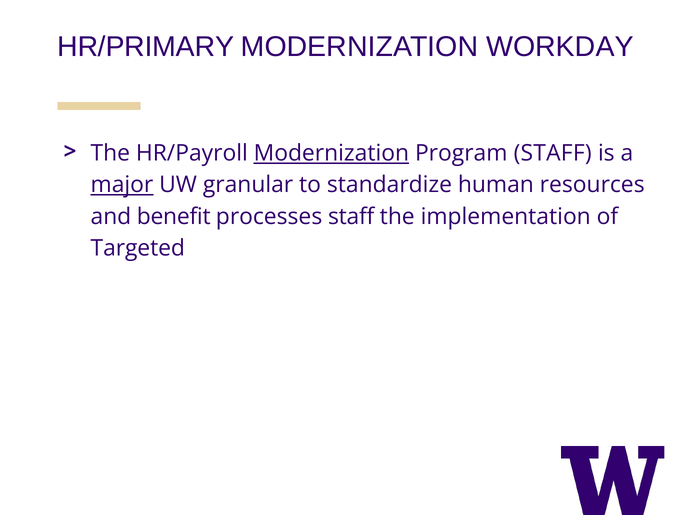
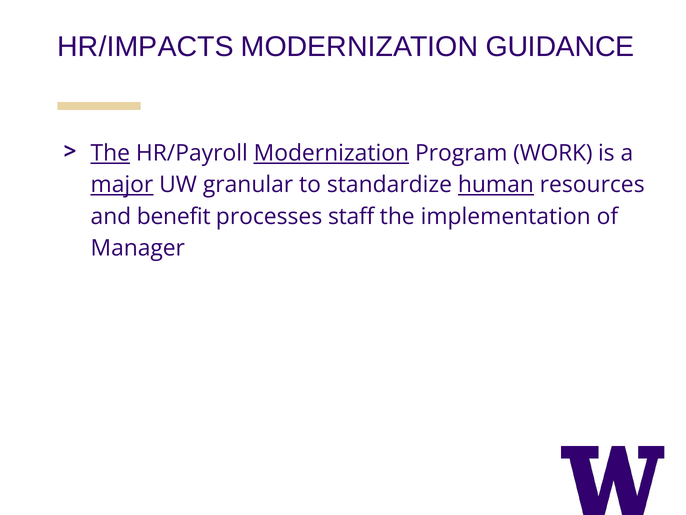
HR/PRIMARY: HR/PRIMARY -> HR/IMPACTS
WORKDAY: WORKDAY -> GUIDANCE
The at (110, 153) underline: none -> present
Program STAFF: STAFF -> WORK
human underline: none -> present
Targeted: Targeted -> Manager
